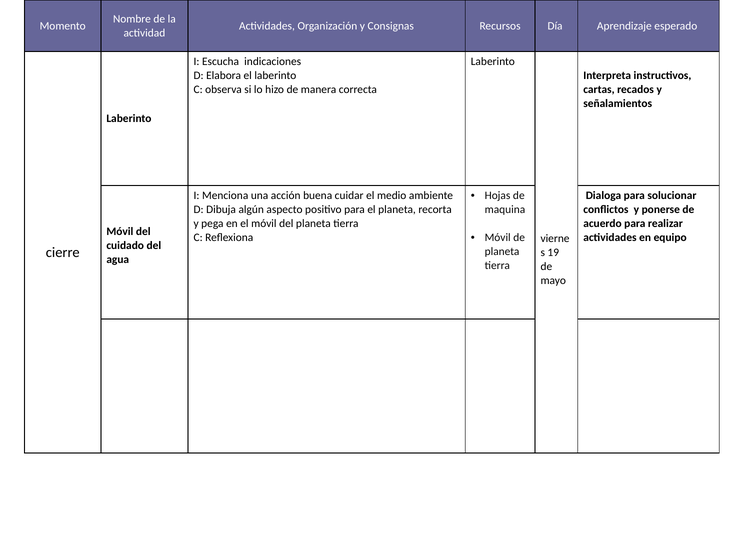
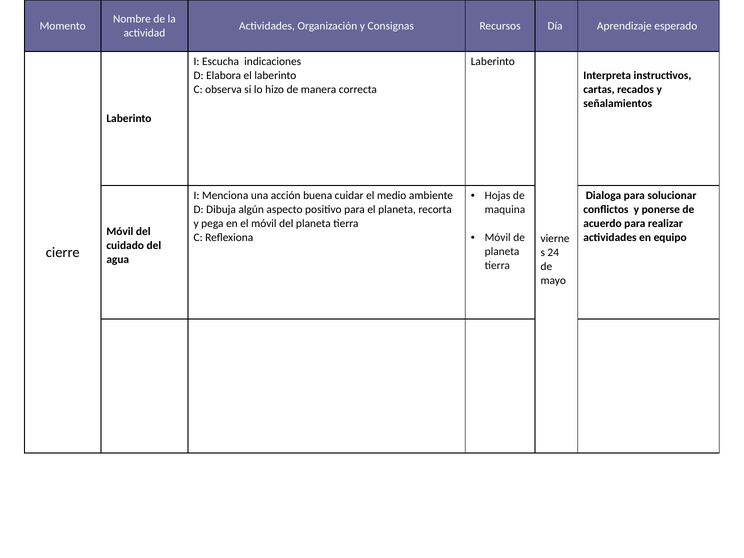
19: 19 -> 24
